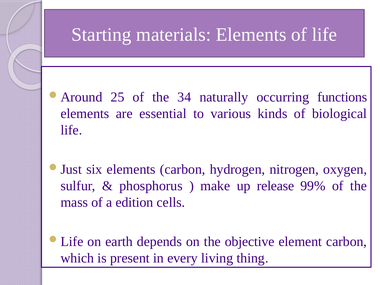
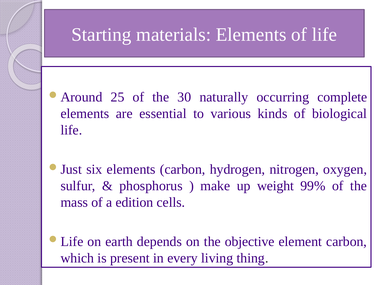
34: 34 -> 30
functions: functions -> complete
release: release -> weight
